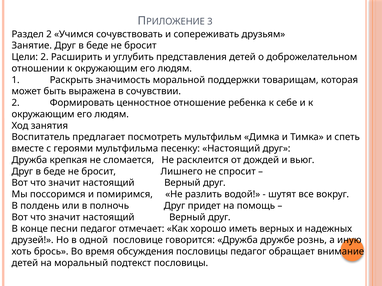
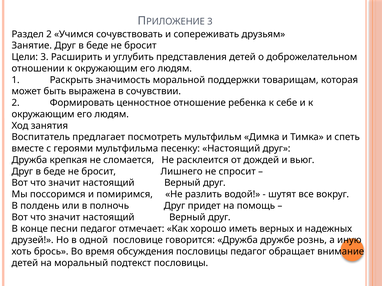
Цели 2: 2 -> 3
